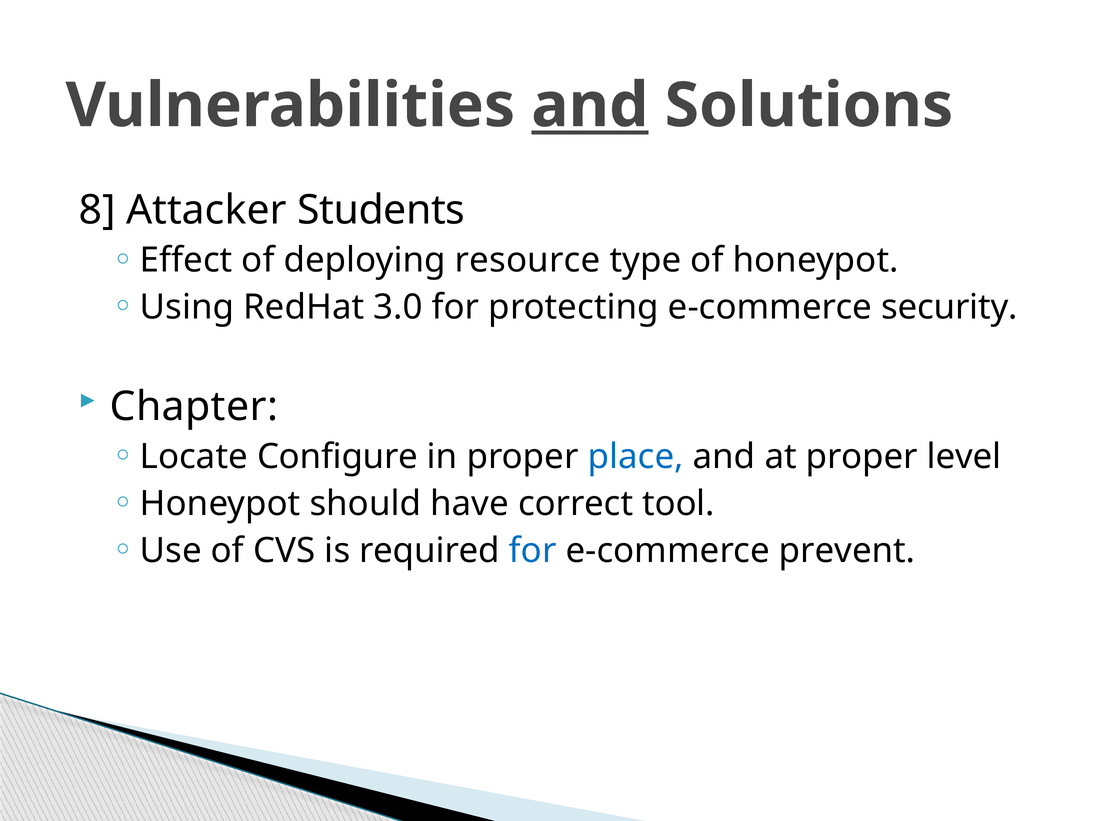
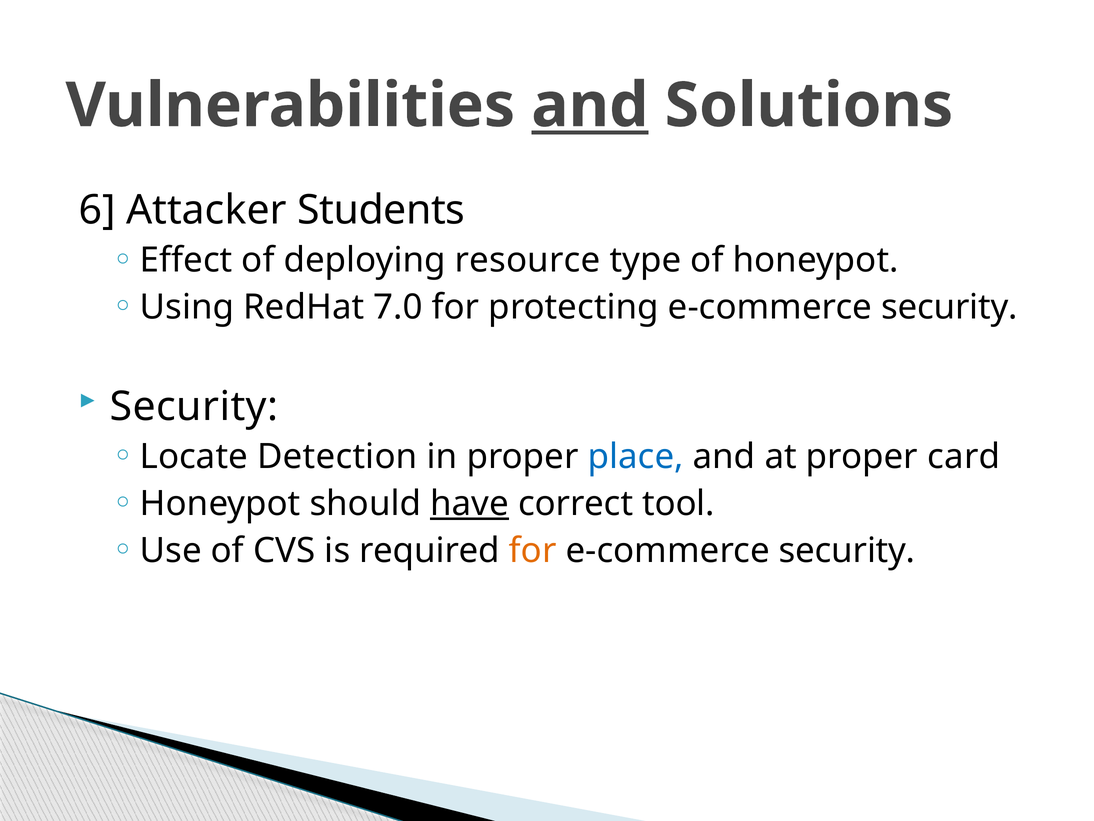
8: 8 -> 6
3.0: 3.0 -> 7.0
Chapter at (194, 406): Chapter -> Security
Configure: Configure -> Detection
level: level -> card
have underline: none -> present
for at (533, 550) colour: blue -> orange
prevent at (847, 550): prevent -> security
